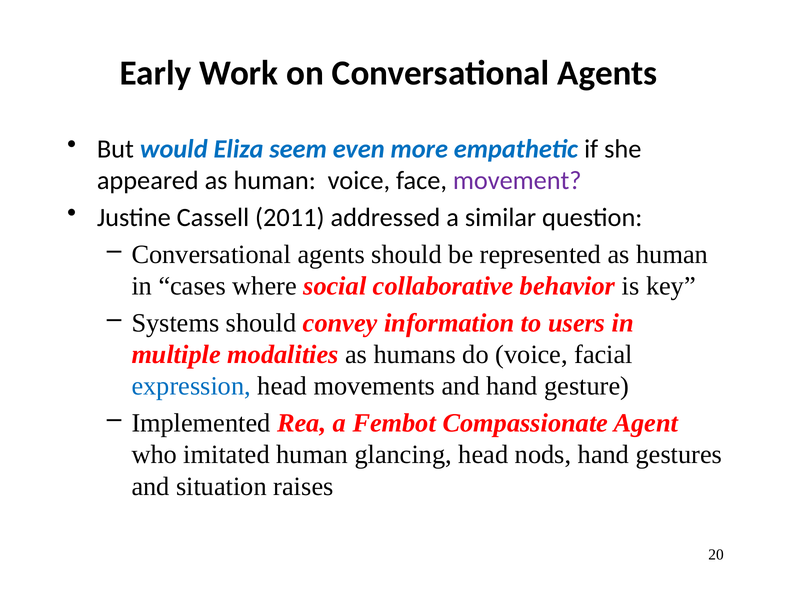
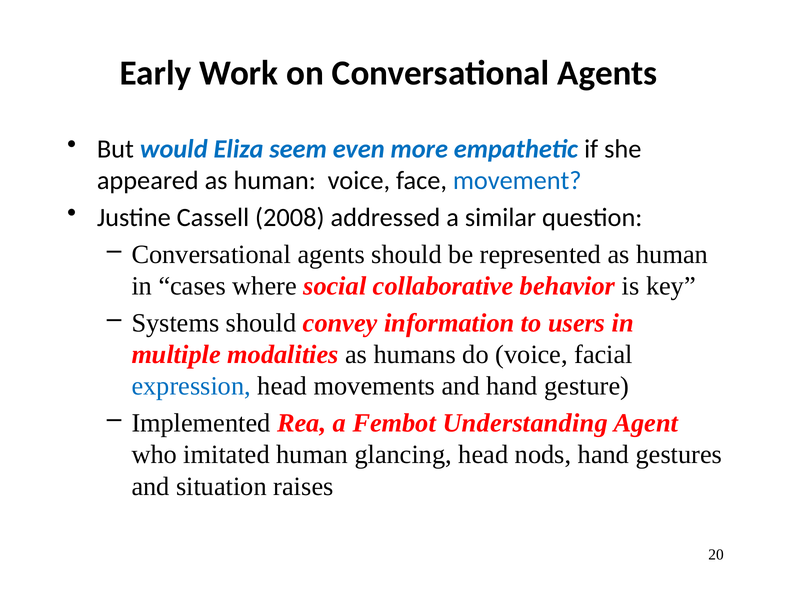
movement colour: purple -> blue
2011: 2011 -> 2008
Compassionate: Compassionate -> Understanding
